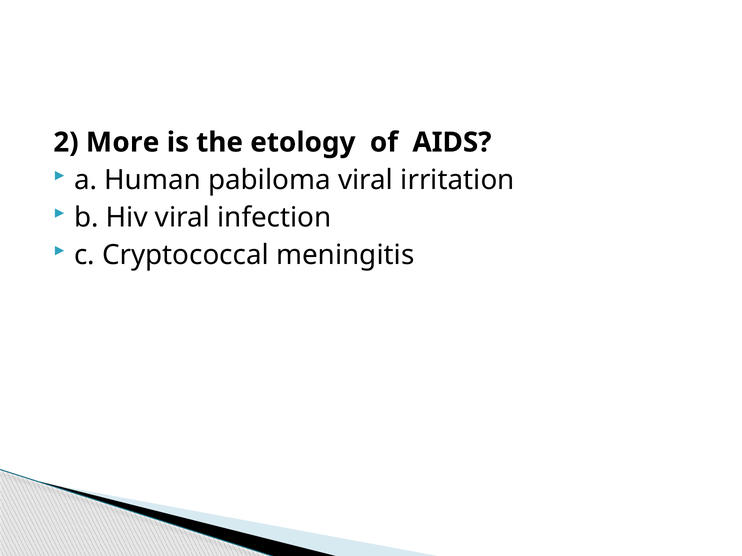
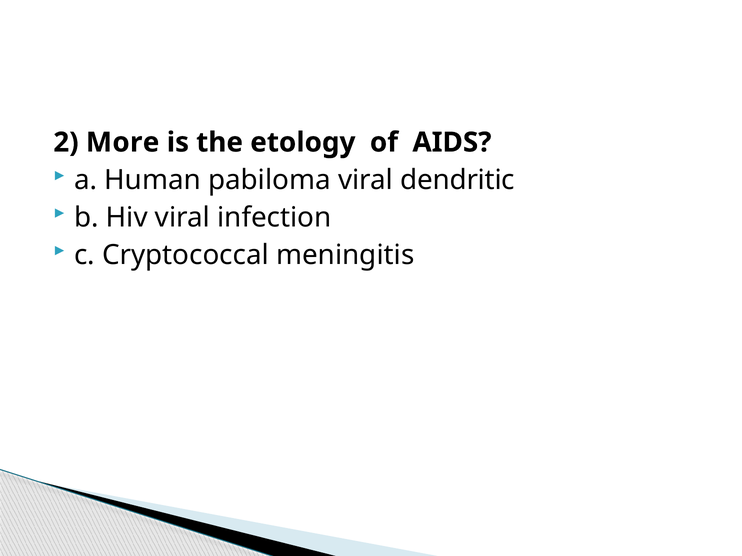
irritation: irritation -> dendritic
